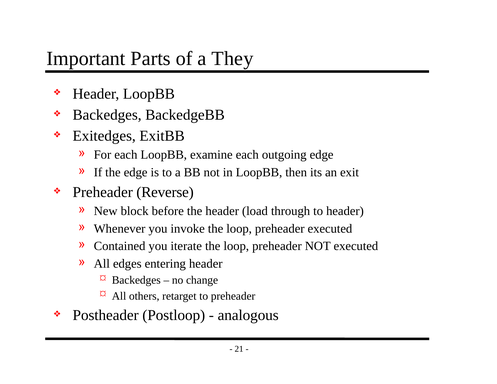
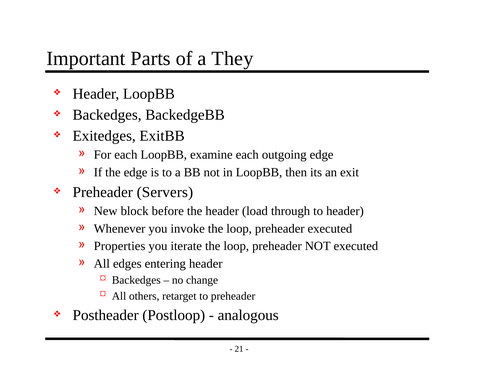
Reverse: Reverse -> Servers
Contained: Contained -> Properties
